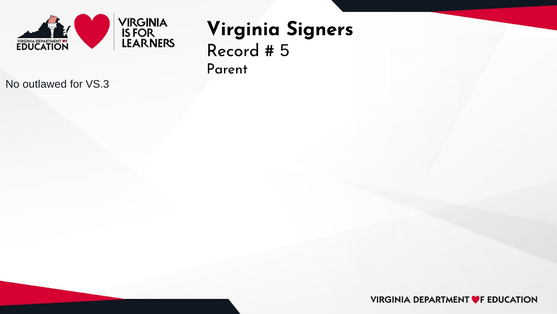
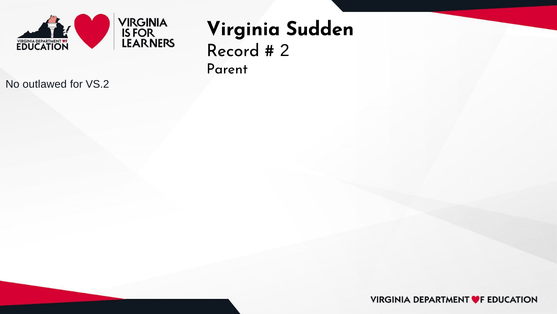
Signers: Signers -> Sudden
5: 5 -> 2
VS.3: VS.3 -> VS.2
